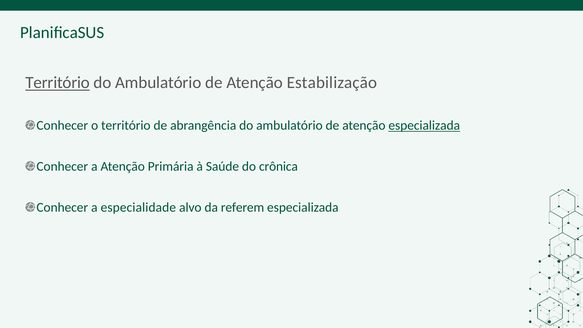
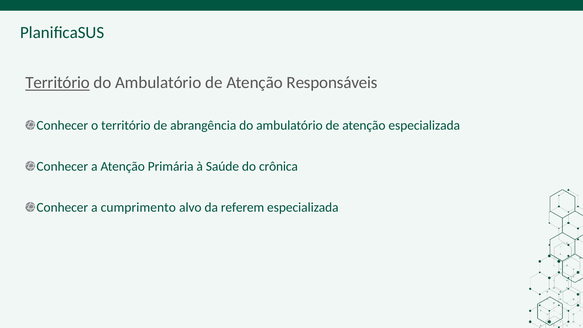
Estabilização: Estabilização -> Responsáveis
especializada at (424, 125) underline: present -> none
especialidade: especialidade -> cumprimento
